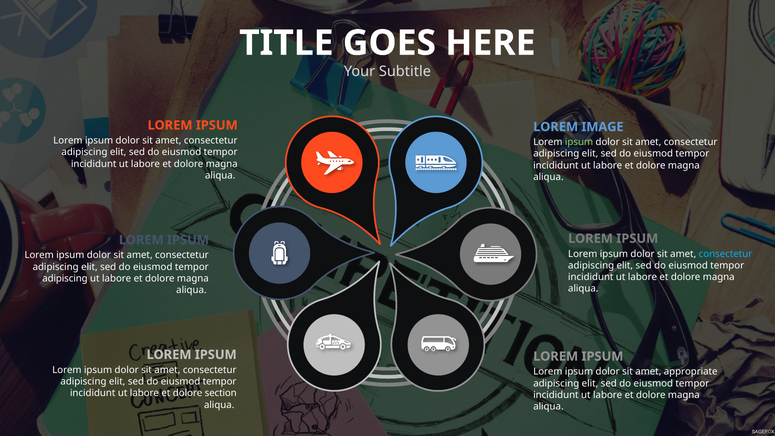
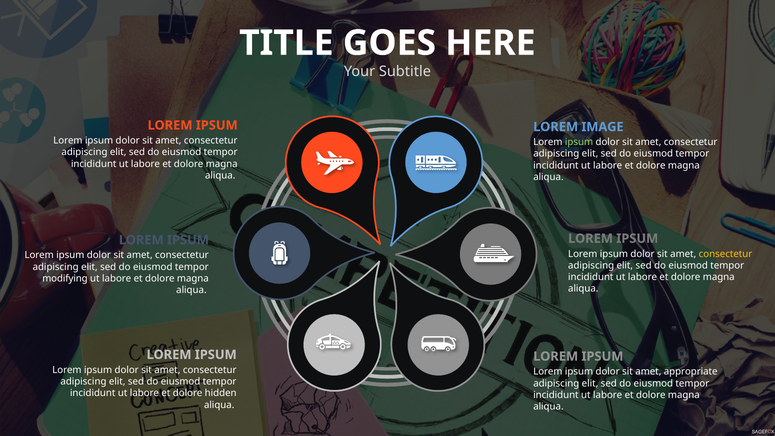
consectetur at (726, 254) colour: light blue -> yellow
adipiscing at (65, 279): adipiscing -> modifying
section: section -> hidden
